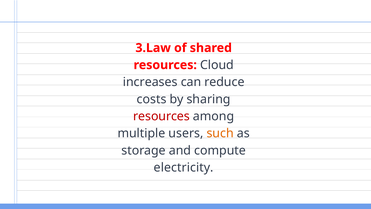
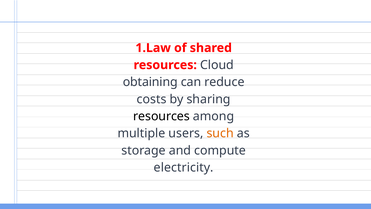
3.Law: 3.Law -> 1.Law
increases: increases -> obtaining
resources at (161, 116) colour: red -> black
